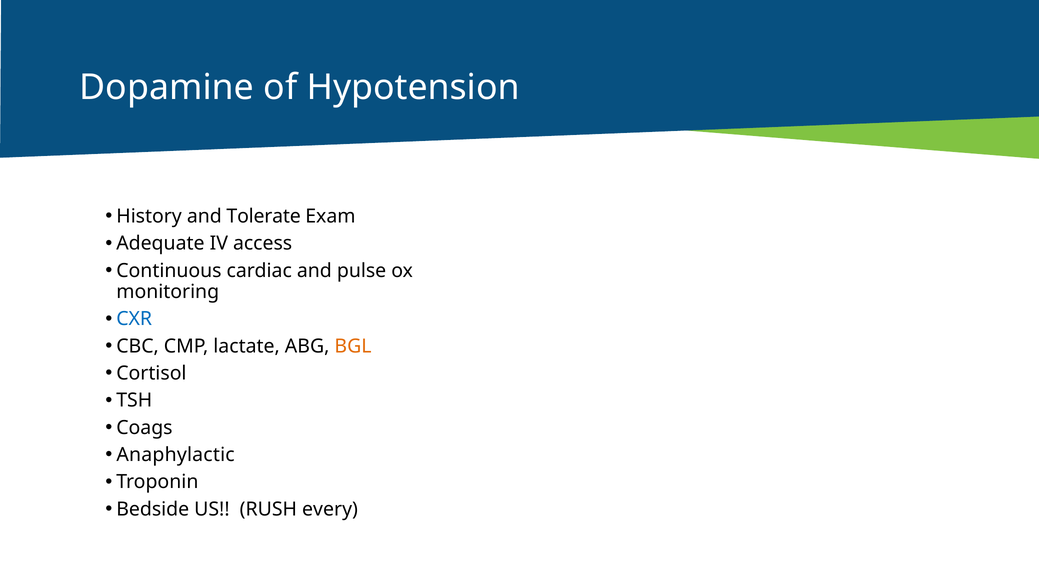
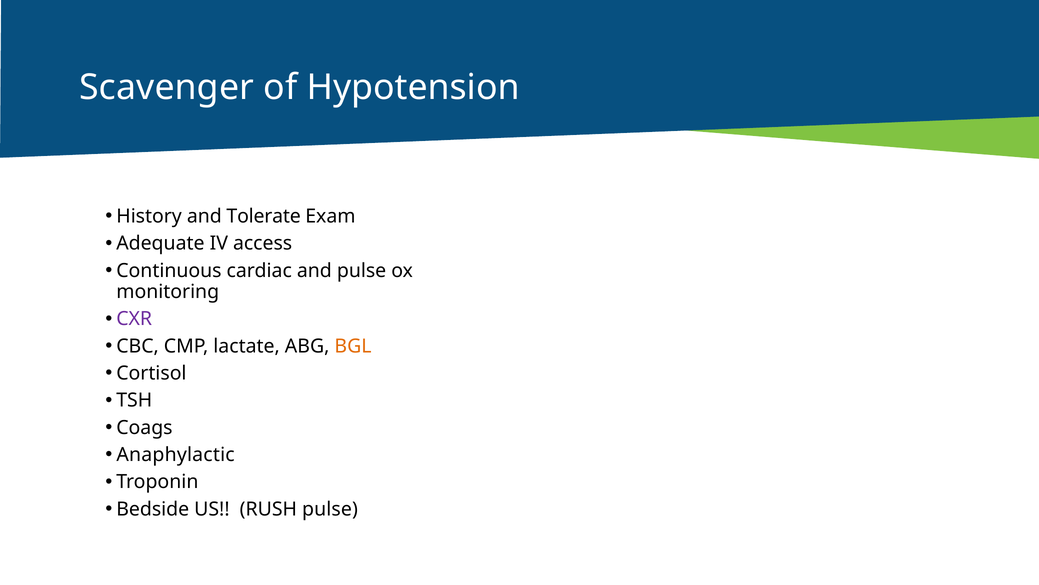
Dopamine: Dopamine -> Scavenger
CXR colour: blue -> purple
RUSH every: every -> pulse
